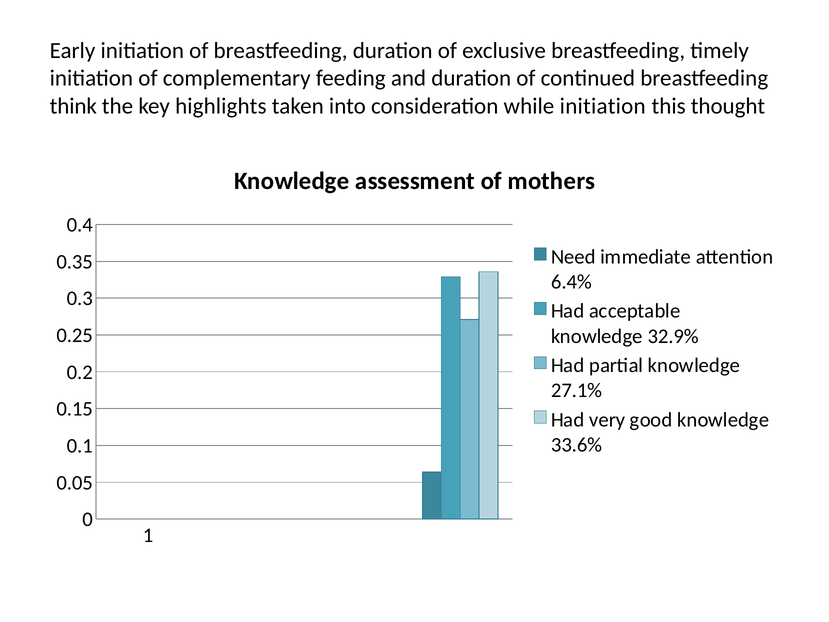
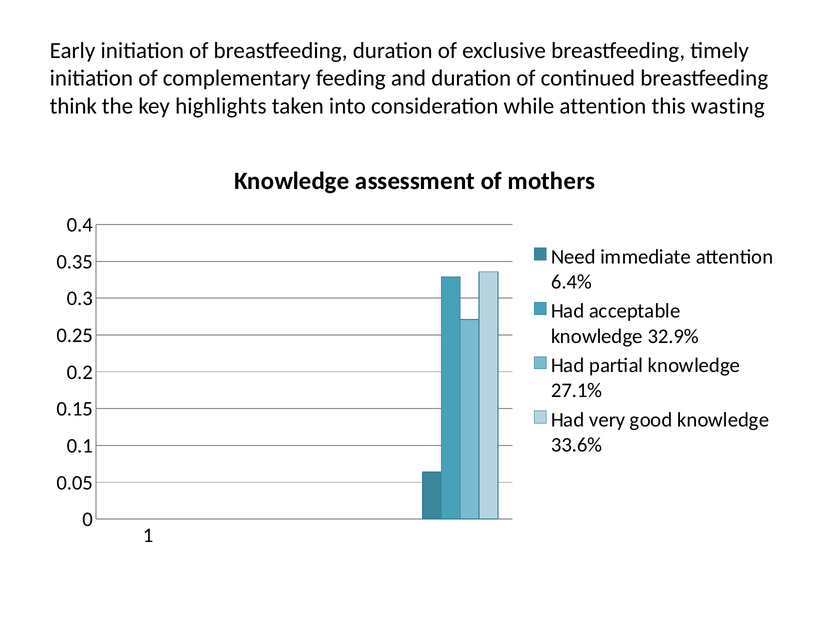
while initiation: initiation -> attention
thought: thought -> wasting
